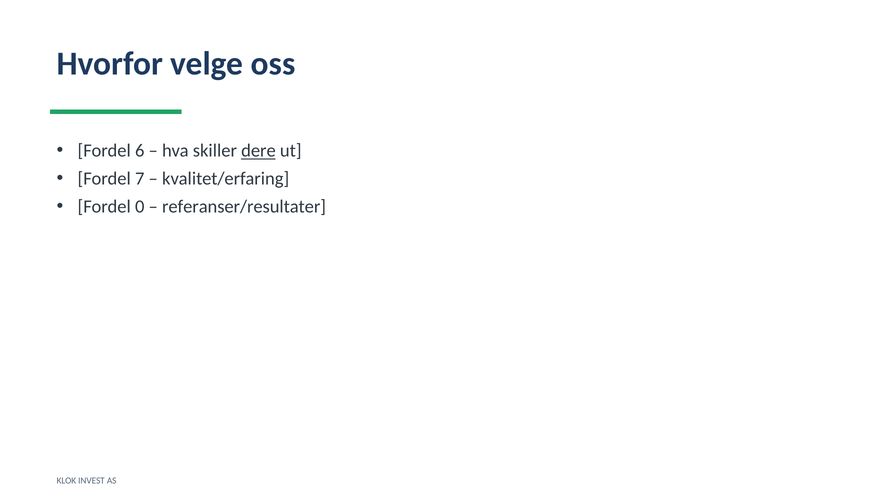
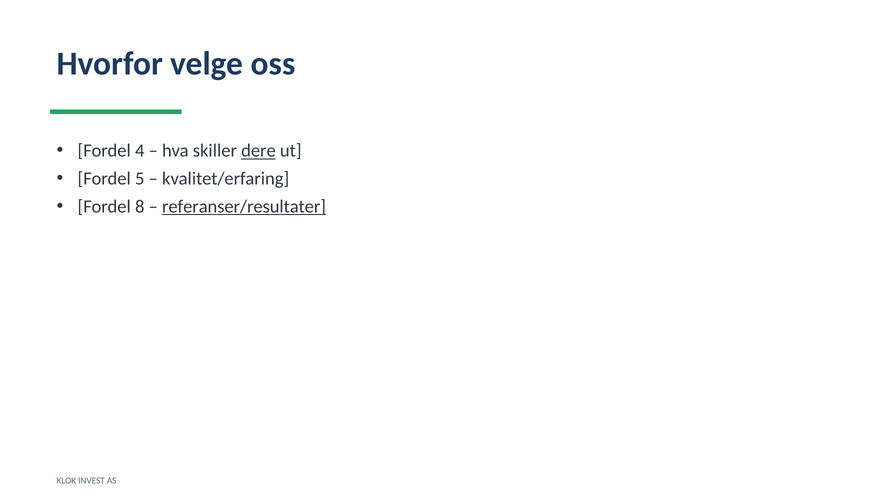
6: 6 -> 4
7: 7 -> 5
0: 0 -> 8
referanser/resultater underline: none -> present
